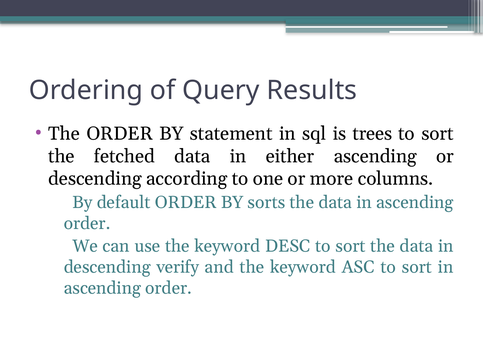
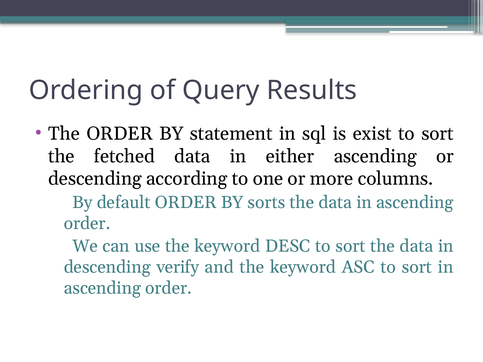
trees: trees -> exist
